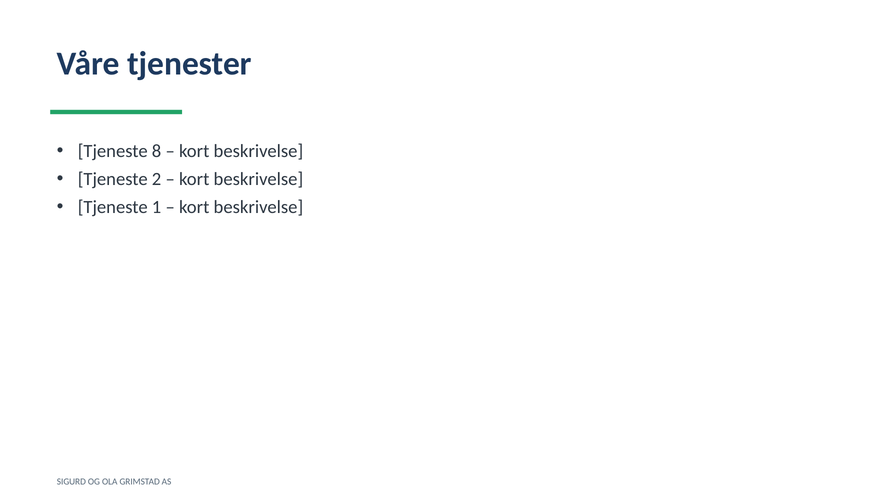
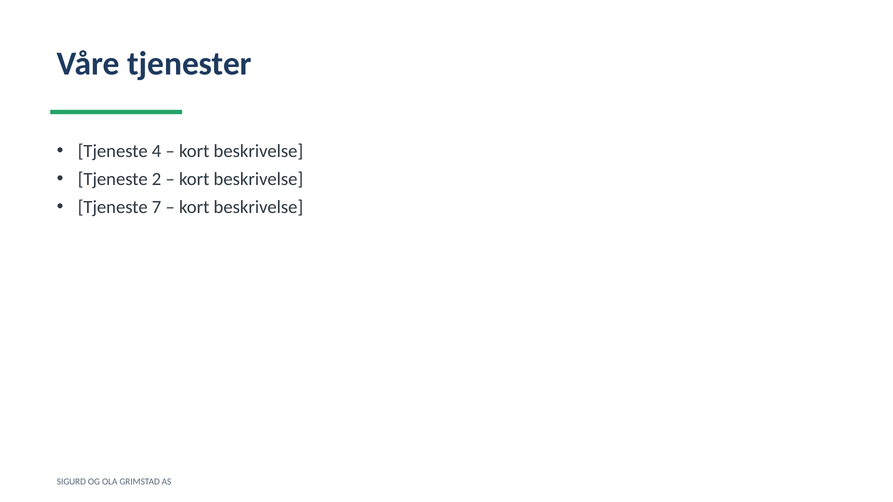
8: 8 -> 4
1: 1 -> 7
